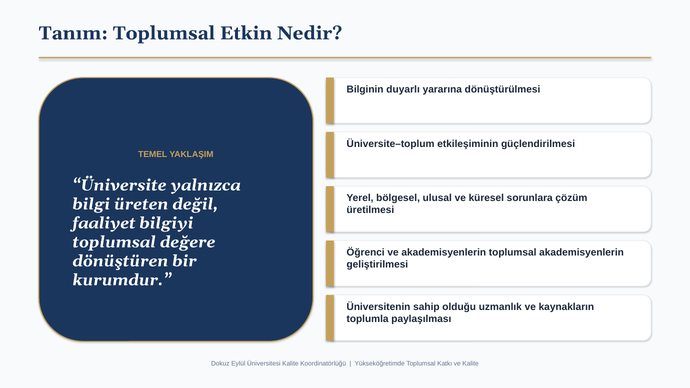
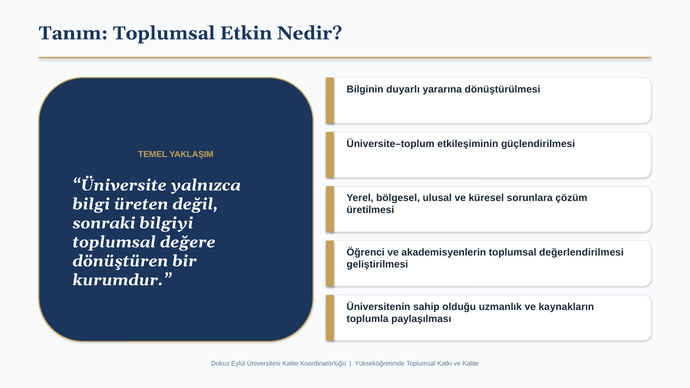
faaliyet: faaliyet -> sonraki
toplumsal akademisyenlerin: akademisyenlerin -> değerlendirilmesi
